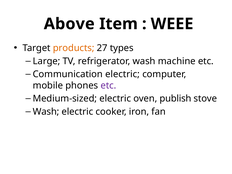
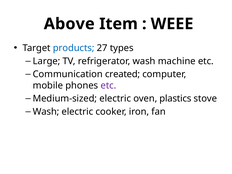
products colour: orange -> blue
Communication electric: electric -> created
publish: publish -> plastics
